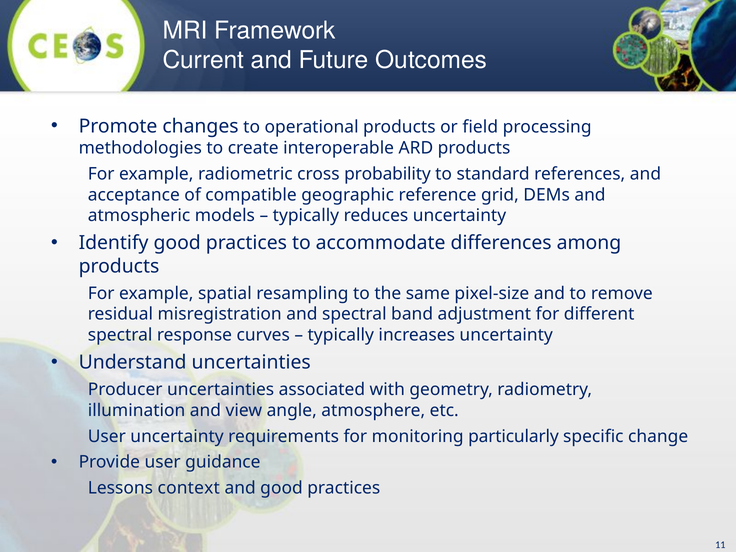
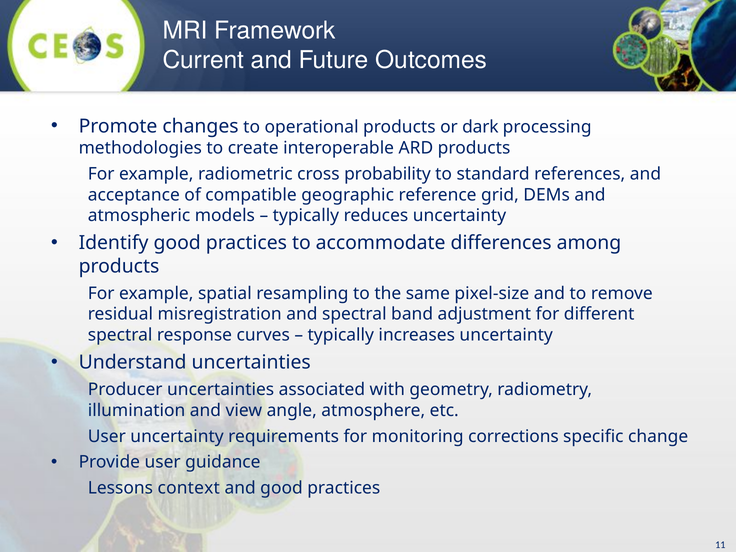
field: field -> dark
particularly: particularly -> corrections
